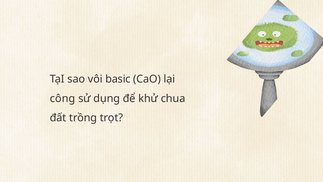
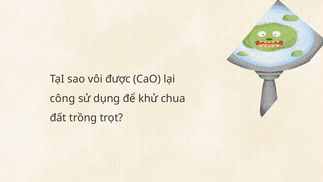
basic: basic -> được
